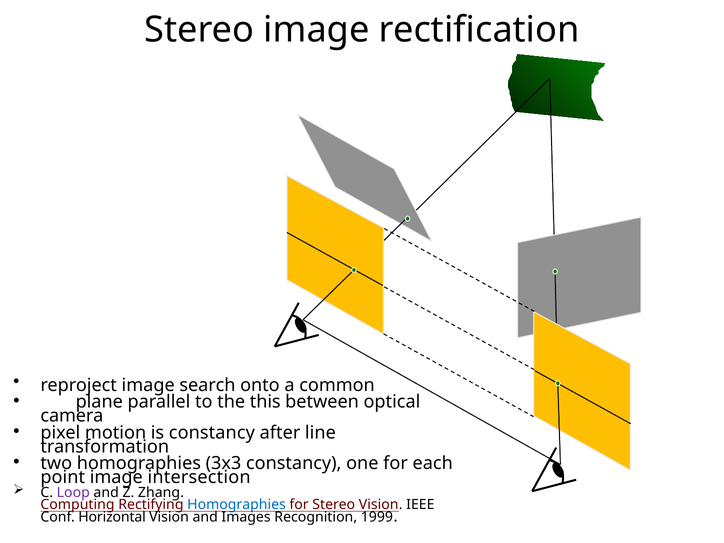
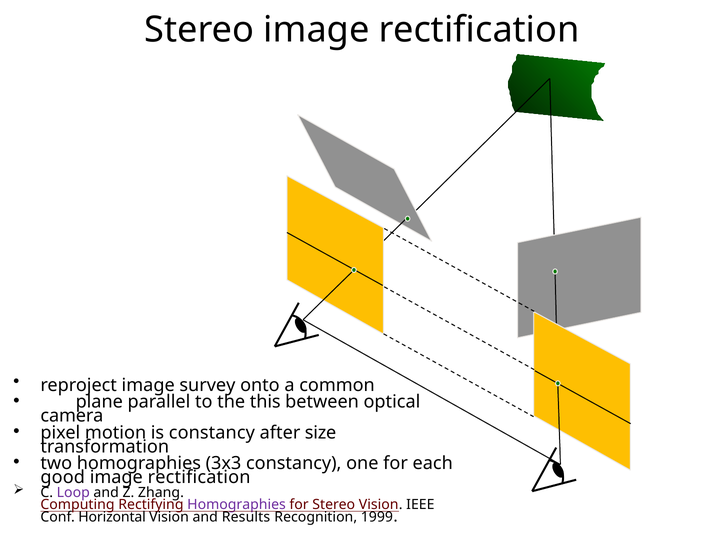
search: search -> survey
line: line -> size
point: point -> good
intersection at (199, 477): intersection -> rectification
Homographies at (237, 505) colour: blue -> purple
Images: Images -> Results
